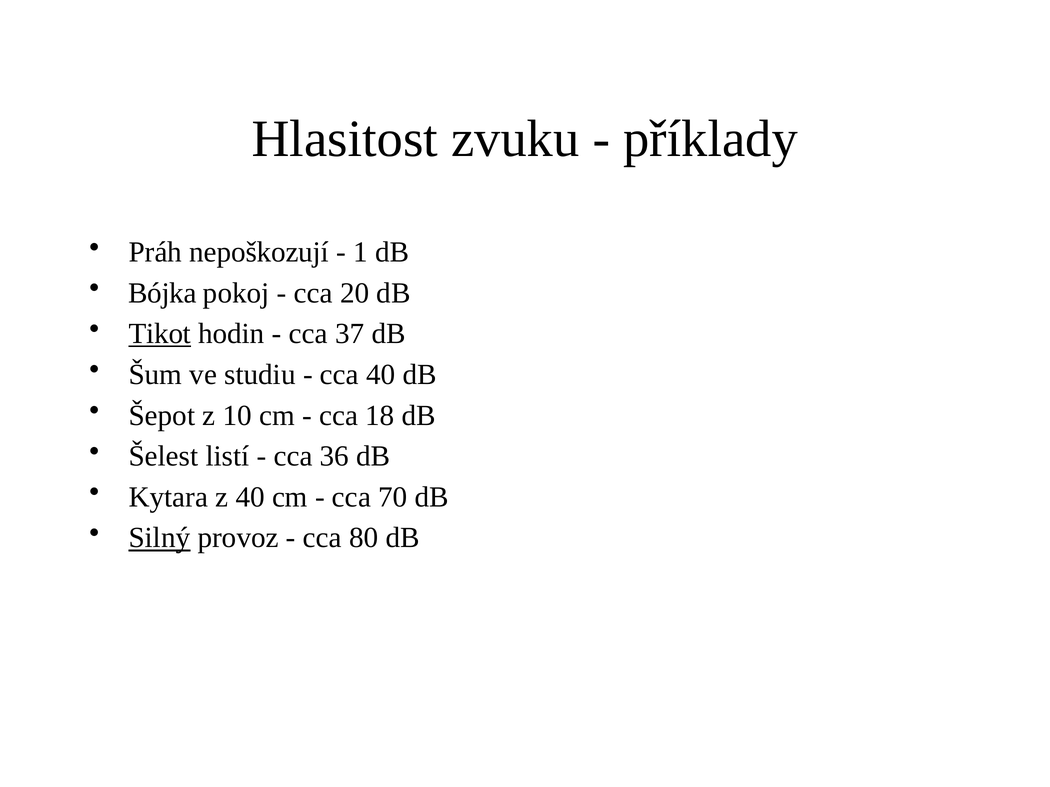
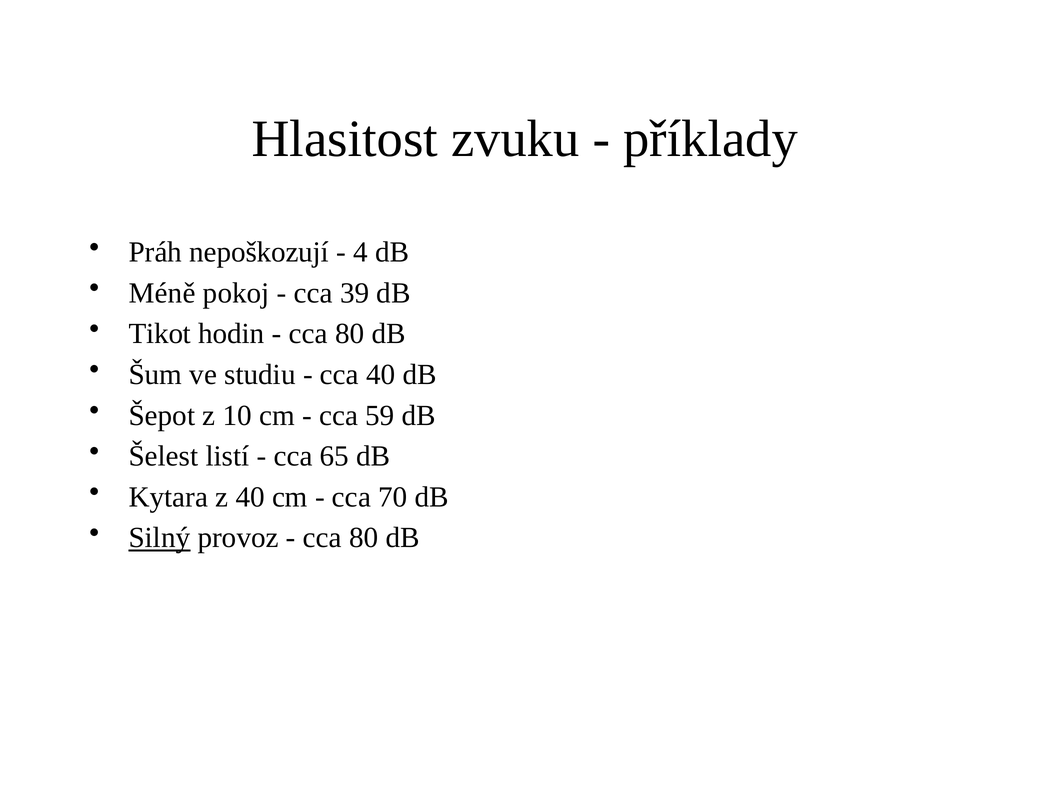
1: 1 -> 4
Bójka: Bójka -> Méně
20: 20 -> 39
Tikot underline: present -> none
37 at (350, 334): 37 -> 80
18: 18 -> 59
36: 36 -> 65
